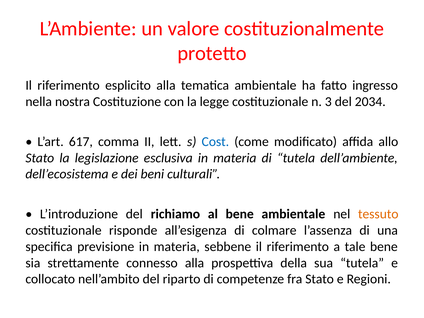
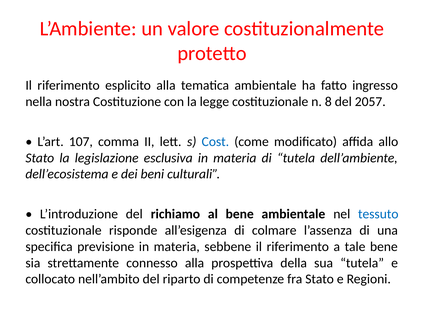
3: 3 -> 8
2034: 2034 -> 2057
617: 617 -> 107
tessuto colour: orange -> blue
